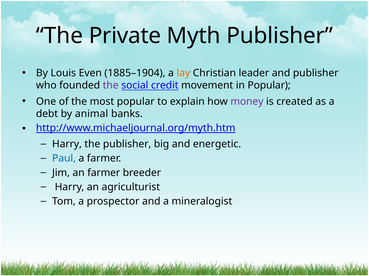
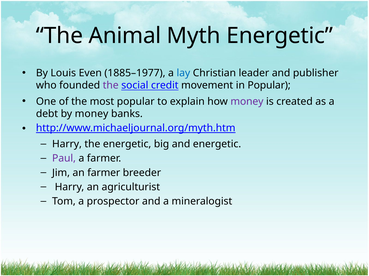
Private: Private -> Animal
Myth Publisher: Publisher -> Energetic
1885–1904: 1885–1904 -> 1885–1977
lay colour: orange -> blue
by animal: animal -> money
the publisher: publisher -> energetic
Paul colour: blue -> purple
